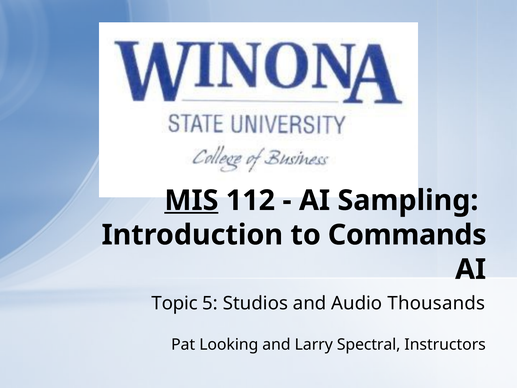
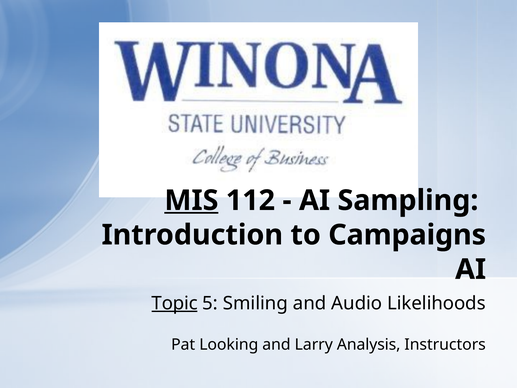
Commands: Commands -> Campaigns
Topic underline: none -> present
Studios: Studios -> Smiling
Thousands: Thousands -> Likelihoods
Spectral: Spectral -> Analysis
